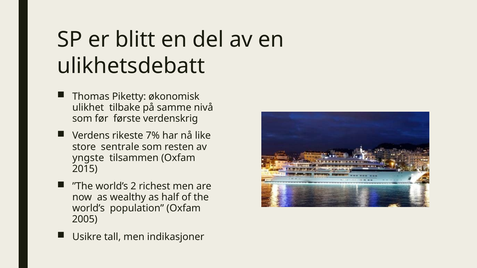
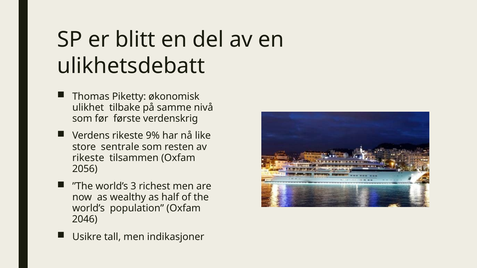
7%: 7% -> 9%
yngste at (88, 158): yngste -> rikeste
2015: 2015 -> 2056
2: 2 -> 3
2005: 2005 -> 2046
